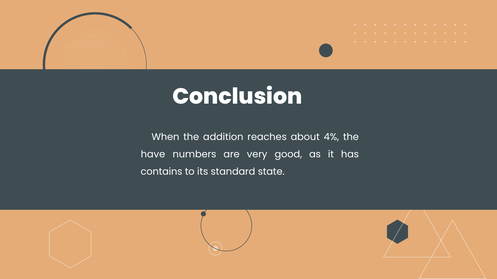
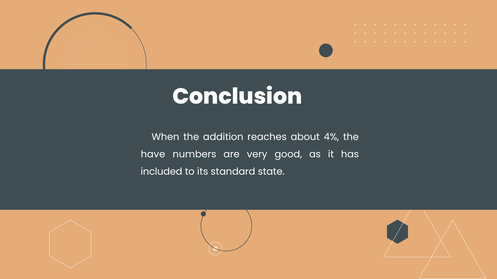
contains: contains -> included
